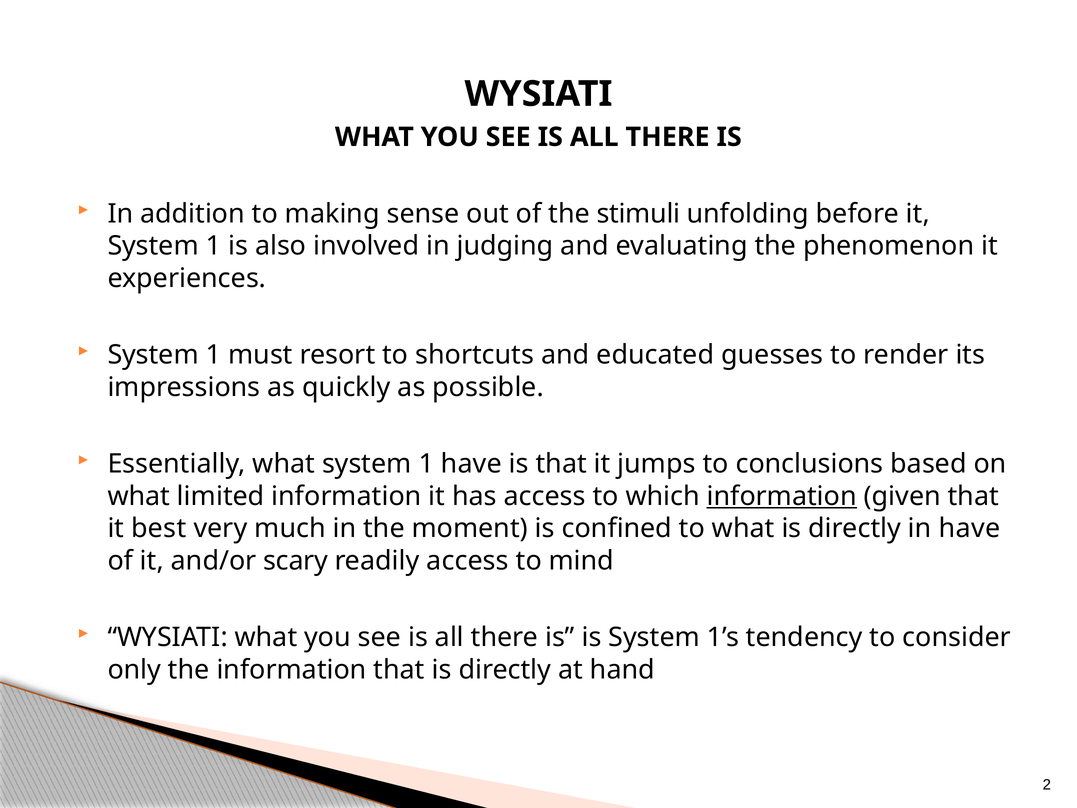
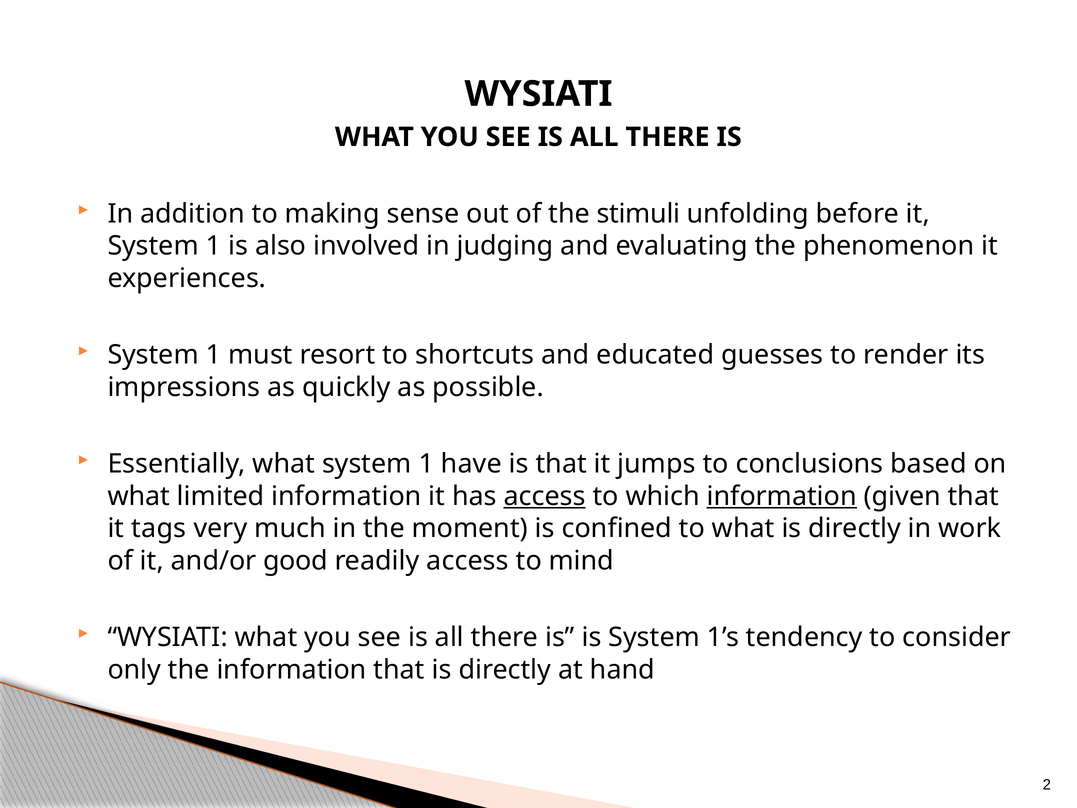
access at (545, 496) underline: none -> present
best: best -> tags
in have: have -> work
scary: scary -> good
